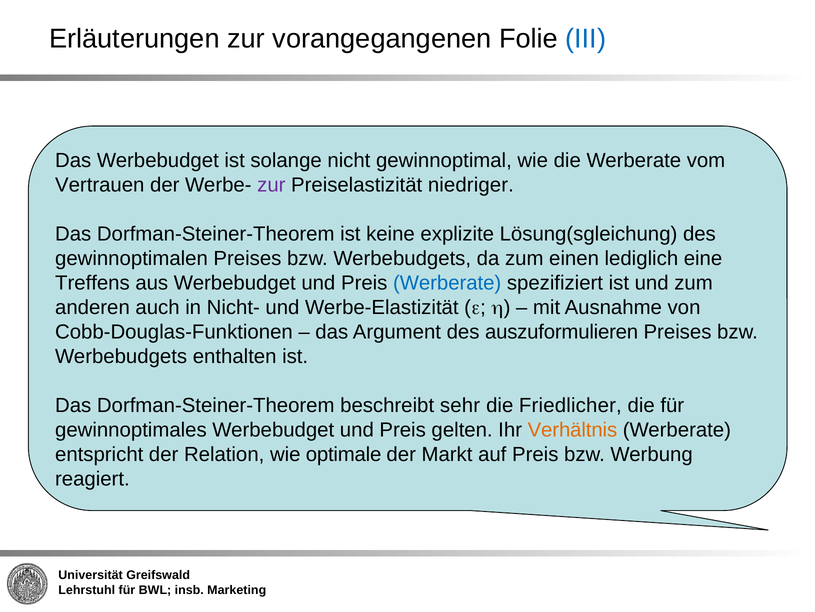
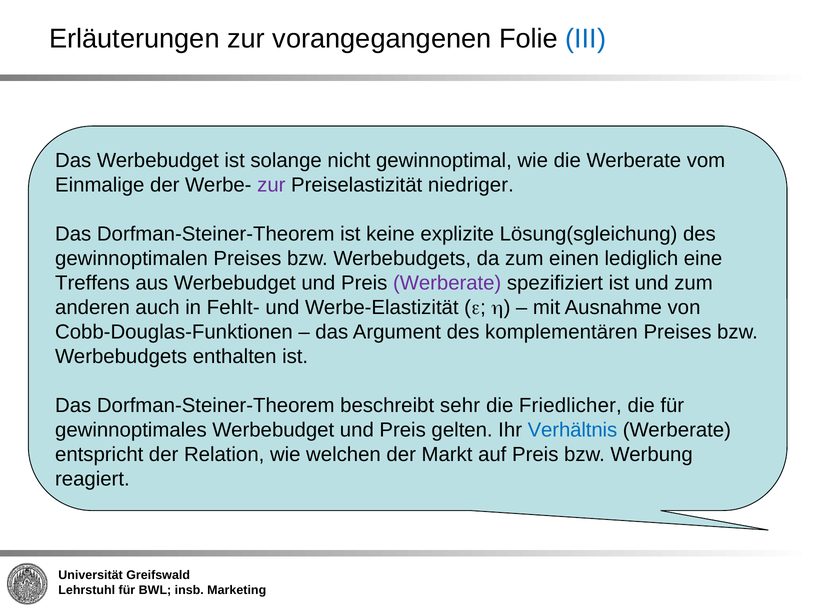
Vertrauen: Vertrauen -> Einmalige
Werberate at (447, 283) colour: blue -> purple
Nicht-: Nicht- -> Fehlt-
auszuformulieren: auszuformulieren -> komplementären
Verhältnis colour: orange -> blue
optimale: optimale -> welchen
